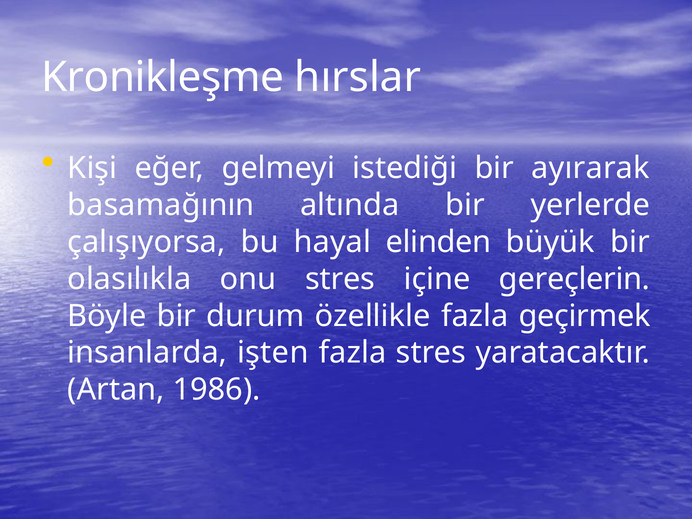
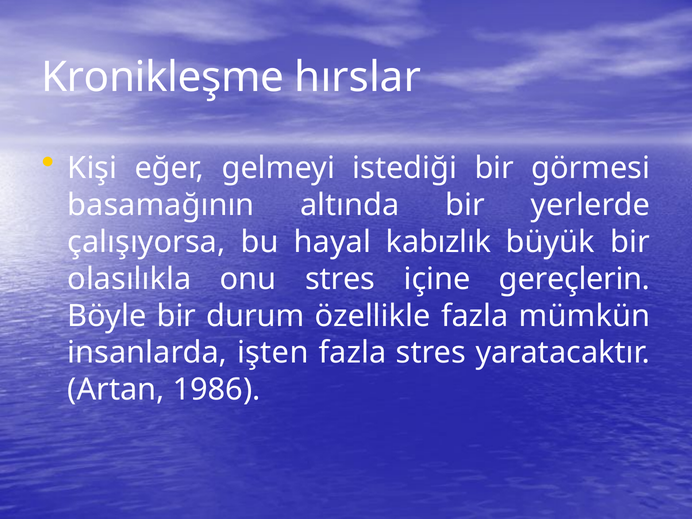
ayırarak: ayırarak -> görmesi
elinden: elinden -> kabızlık
geçirmek: geçirmek -> mümkün
